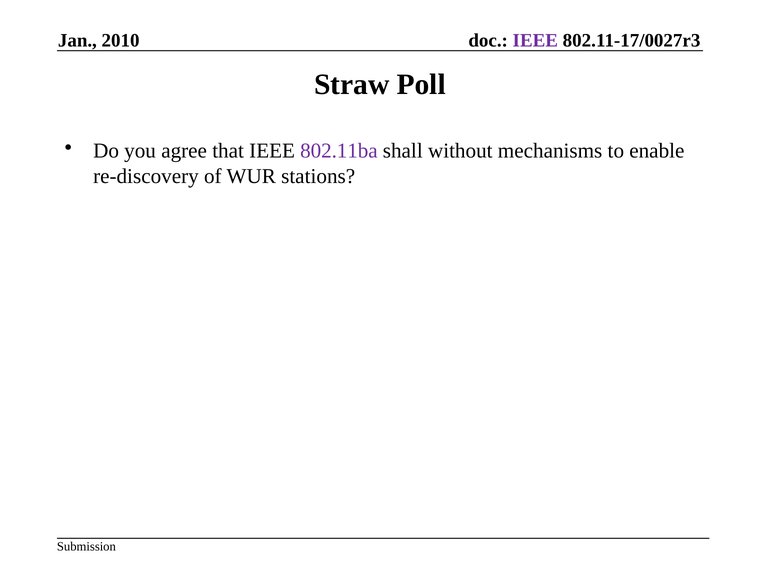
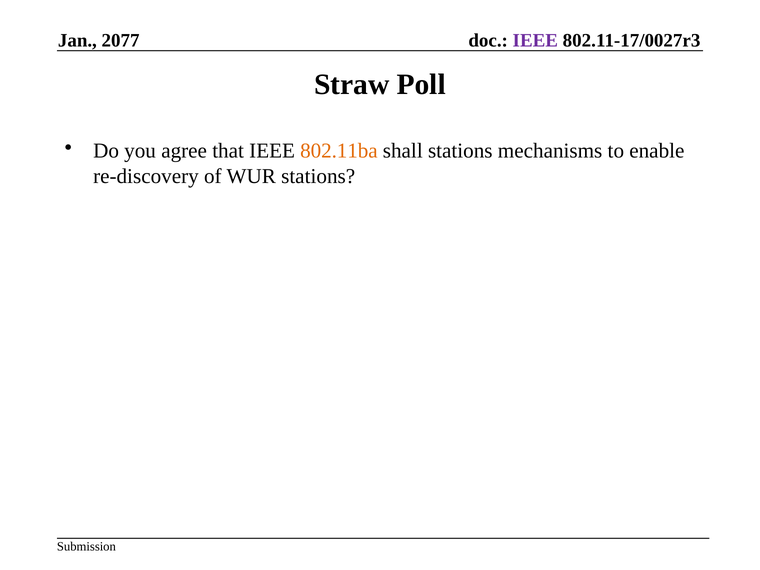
2010: 2010 -> 2077
802.11ba colour: purple -> orange
shall without: without -> stations
